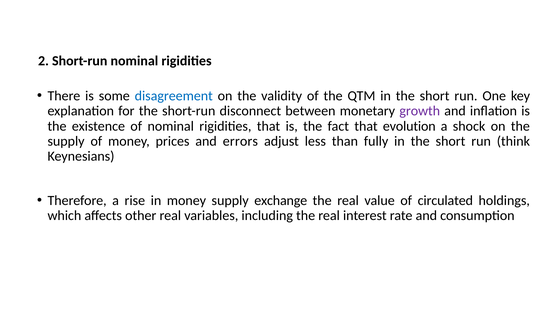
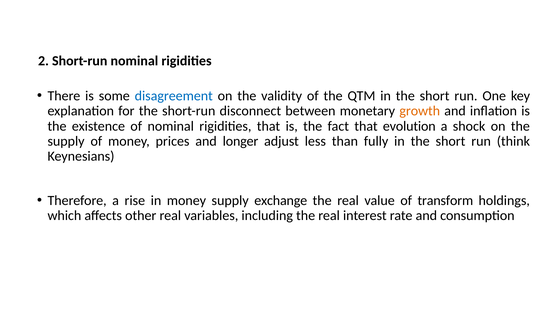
growth colour: purple -> orange
errors: errors -> longer
circulated: circulated -> transform
